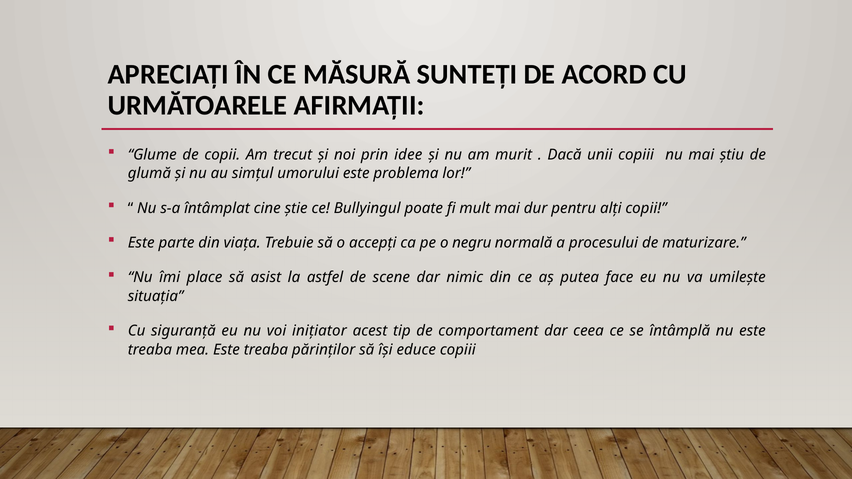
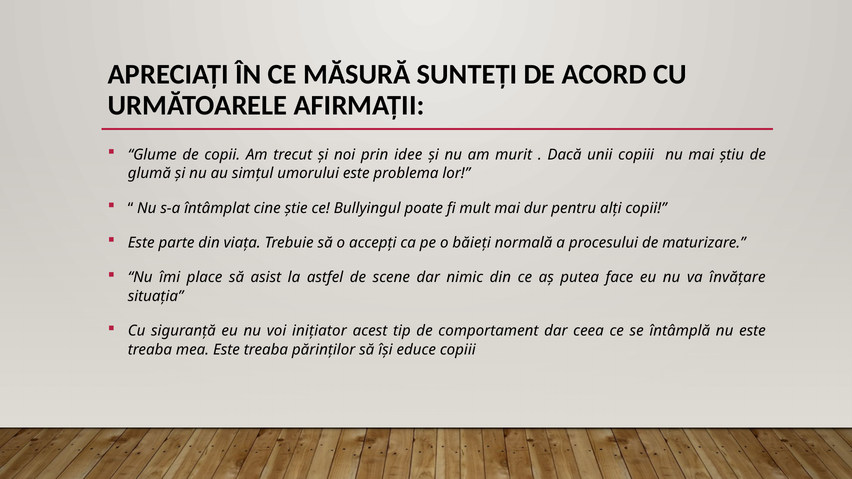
negru: negru -> băieți
umilește: umilește -> învățare
